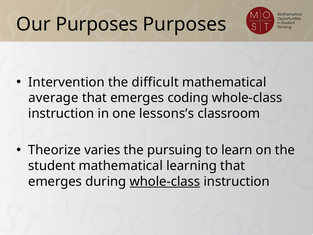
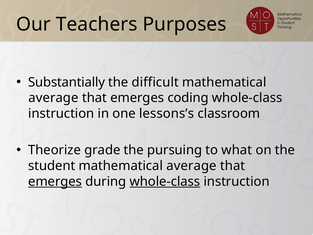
Our Purposes: Purposes -> Teachers
Intervention: Intervention -> Substantially
varies: varies -> grade
learn: learn -> what
student mathematical learning: learning -> average
emerges at (55, 181) underline: none -> present
